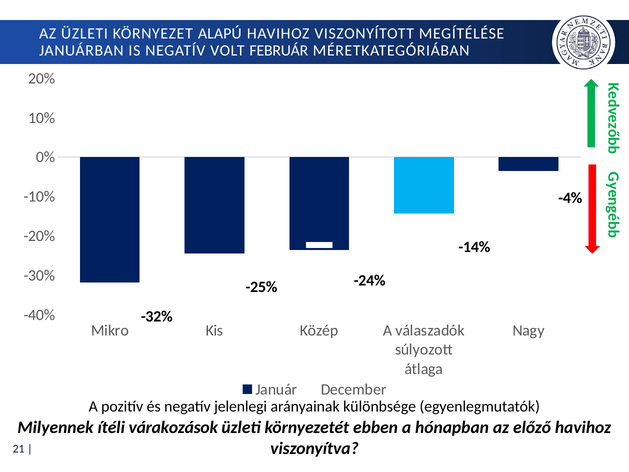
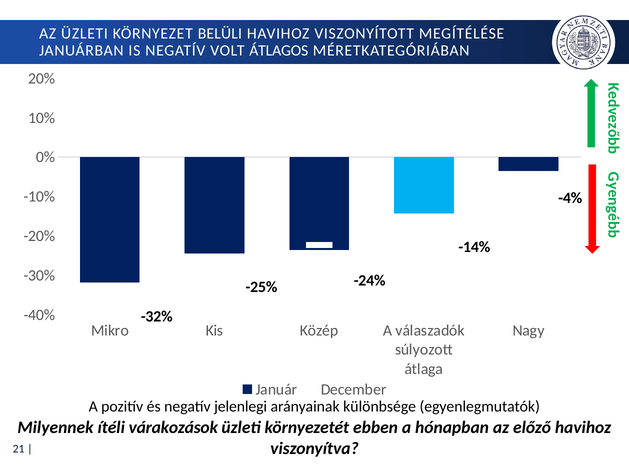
ALAPÚ: ALAPÚ -> BELÜLI
FEBRUÁR: FEBRUÁR -> ÁTLAGOS
